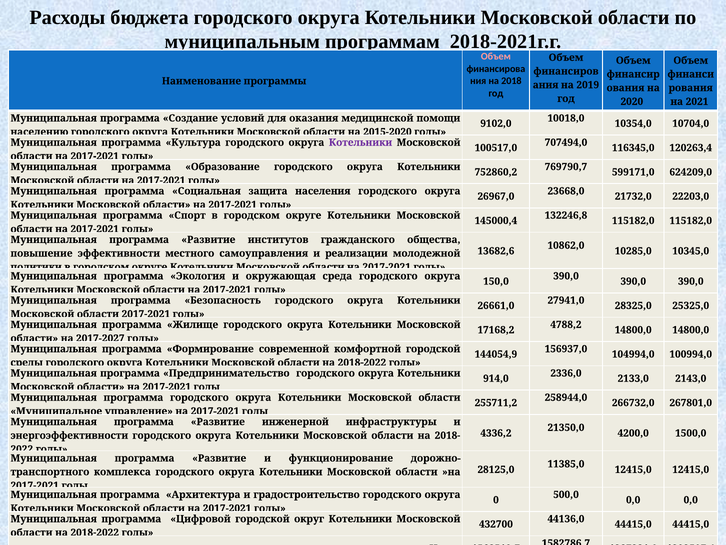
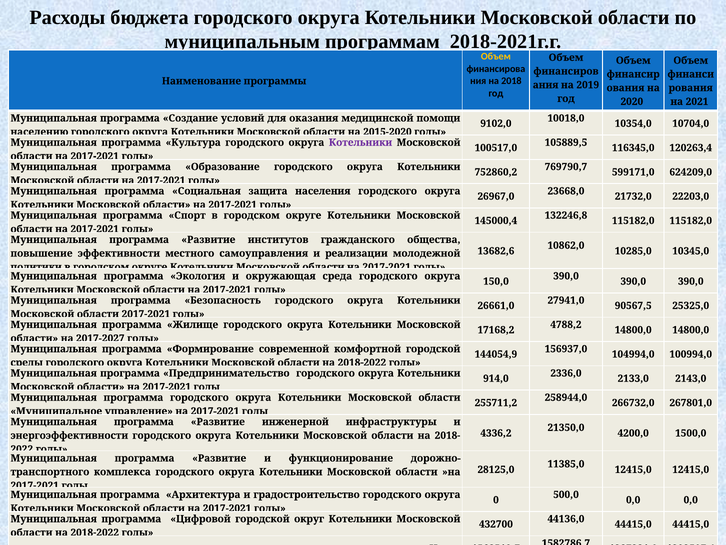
Объем at (496, 57) colour: pink -> yellow
707494,0: 707494,0 -> 105889,5
28325,0: 28325,0 -> 90567,5
